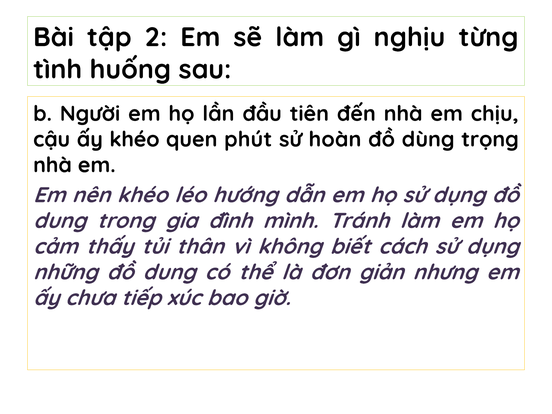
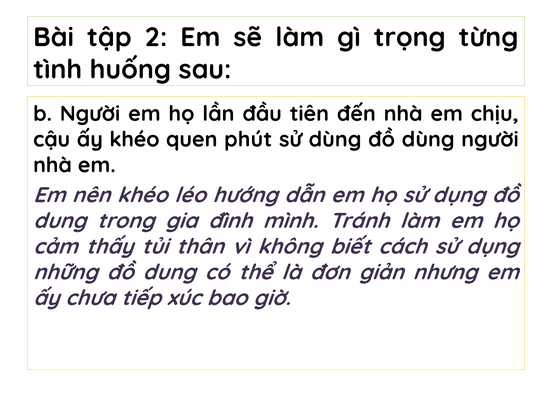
nghịu: nghịu -> trọng
sử hoàn: hoàn -> dùng
dùng trọng: trọng -> người
